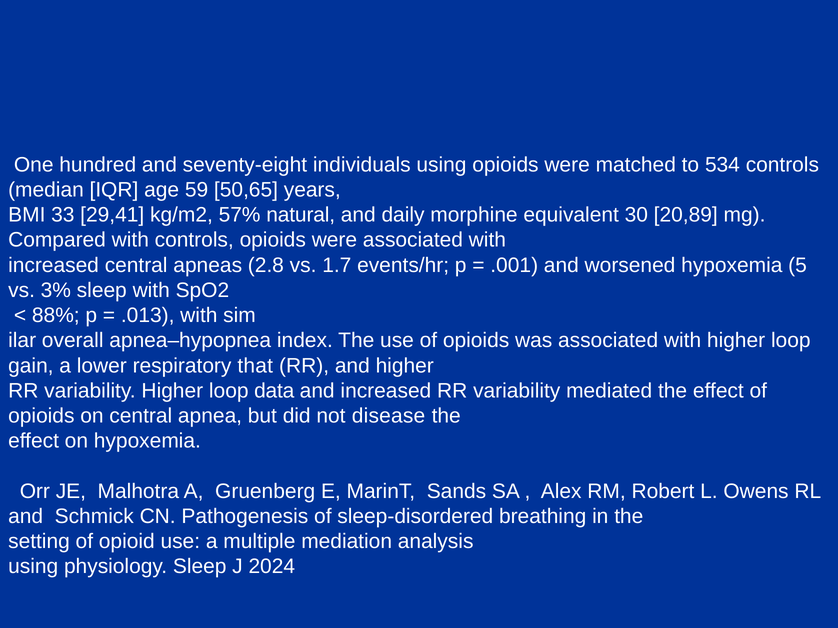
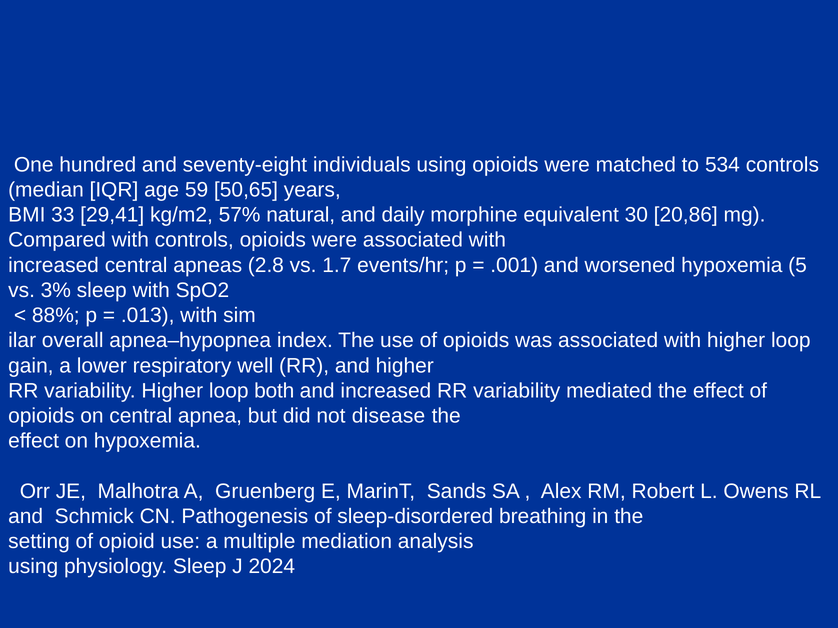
20,89: 20,89 -> 20,86
that: that -> well
data: data -> both
